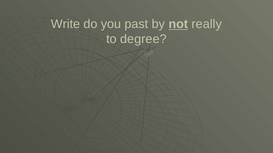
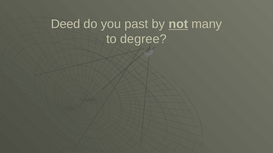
Write: Write -> Deed
really: really -> many
